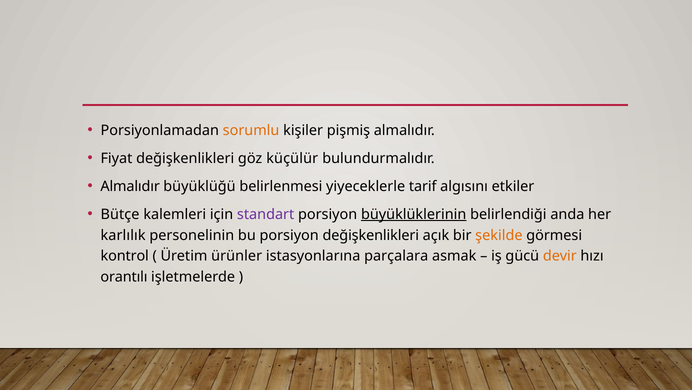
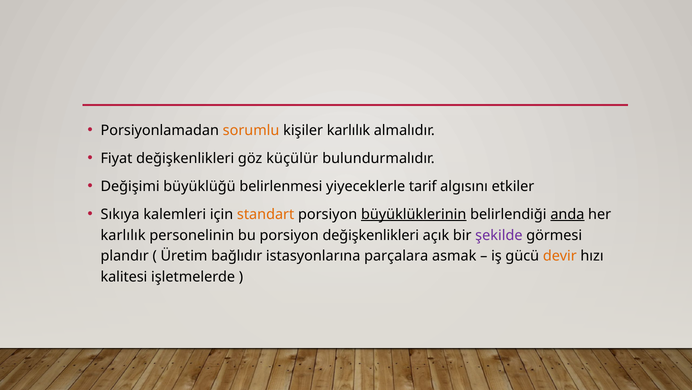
kişiler pişmiş: pişmiş -> karlılık
Almalıdır at (130, 186): Almalıdır -> Değişimi
Bütçe: Bütçe -> Sıkıya
standart colour: purple -> orange
anda underline: none -> present
şekilde colour: orange -> purple
kontrol: kontrol -> plandır
ürünler: ürünler -> bağlıdır
orantılı: orantılı -> kalitesi
